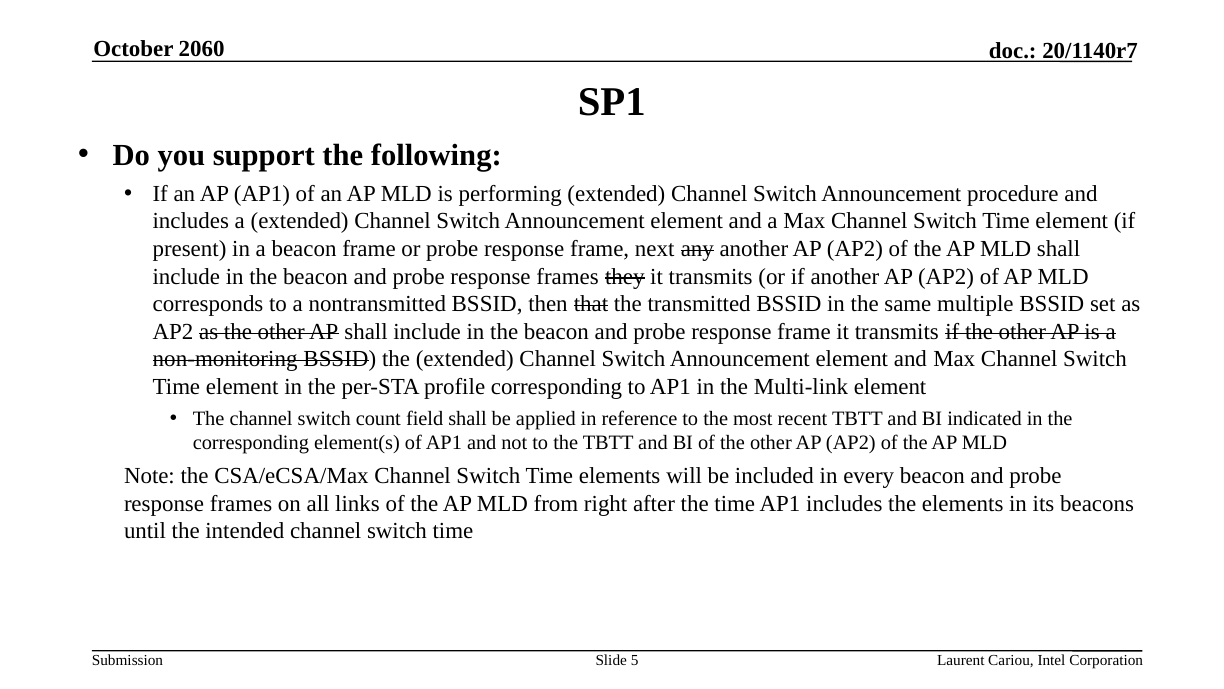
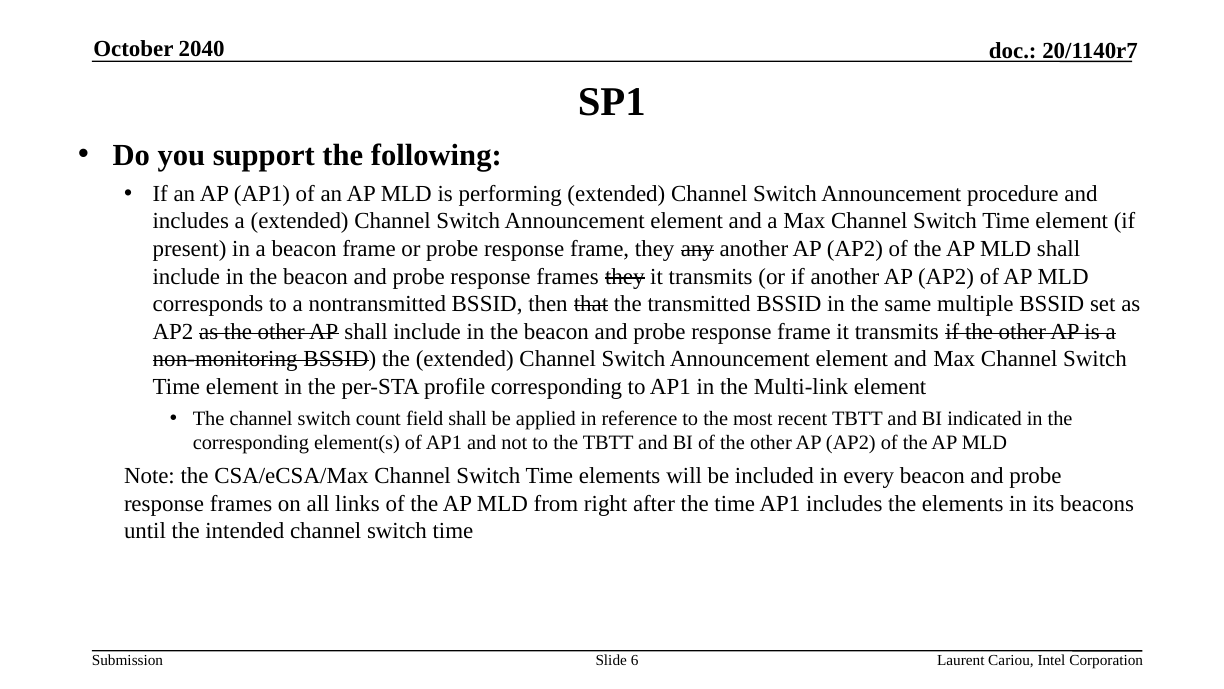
2060: 2060 -> 2040
frame next: next -> they
5: 5 -> 6
